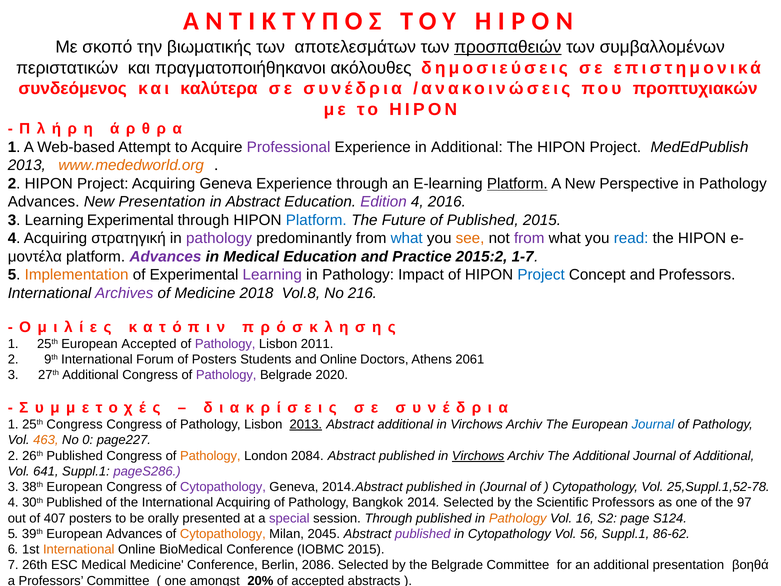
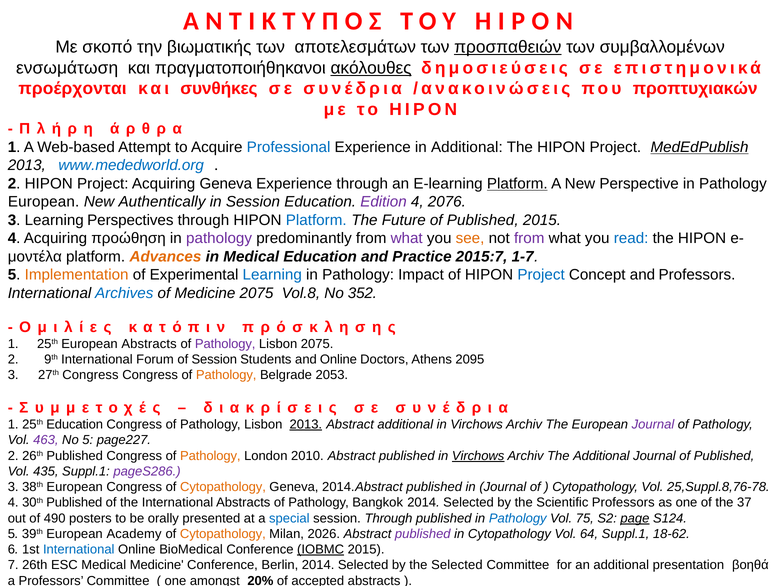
περιστατικών: περιστατικών -> ενσωμάτωση
ακόλουθες underline: none -> present
συνδεόμενος: συνδεόμενος -> προέρχονται
καλύτερα: καλύτερα -> συνθήκες
Professional colour: purple -> blue
MedEdPublish underline: none -> present
www.mededworld.org colour: orange -> blue
Advances at (44, 202): Advances -> European
New Presentation: Presentation -> Authentically
in Abstract: Abstract -> Session
2016: 2016 -> 2076
Learning Experimental: Experimental -> Perspectives
στρατηγική: στρατηγική -> προώθηση
what at (407, 238) colour: blue -> purple
Advances at (165, 257) colour: purple -> orange
2015:2: 2015:2 -> 2015:7
Learning at (272, 275) colour: purple -> blue
Archives colour: purple -> blue
Medicine 2018: 2018 -> 2075
216: 216 -> 352
European Accepted: Accepted -> Abstracts
Lisbon 2011: 2011 -> 2075
of Posters: Posters -> Session
2061: 2061 -> 2095
27th Additional: Additional -> Congress
Pathology at (226, 375) colour: purple -> orange
2020: 2020 -> 2053
25th Congress: Congress -> Education
Journal at (653, 424) colour: blue -> purple
463 colour: orange -> purple
No 0: 0 -> 5
2084: 2084 -> 2010
Journal of Additional: Additional -> Published
641: 641 -> 435
Cytopathology at (223, 487) colour: purple -> orange
25,Suppl.1,52-78: 25,Suppl.1,52-78 -> 25,Suppl.8,76-78
International Acquiring: Acquiring -> Abstracts
97: 97 -> 37
407: 407 -> 490
special colour: purple -> blue
Pathology at (518, 518) colour: orange -> blue
16: 16 -> 75
page underline: none -> present
European Advances: Advances -> Academy
2045: 2045 -> 2026
56: 56 -> 64
86-62: 86-62 -> 18-62
International at (79, 549) colour: orange -> blue
IOBMC underline: none -> present
Berlin 2086: 2086 -> 2014
the Belgrade: Belgrade -> Selected
